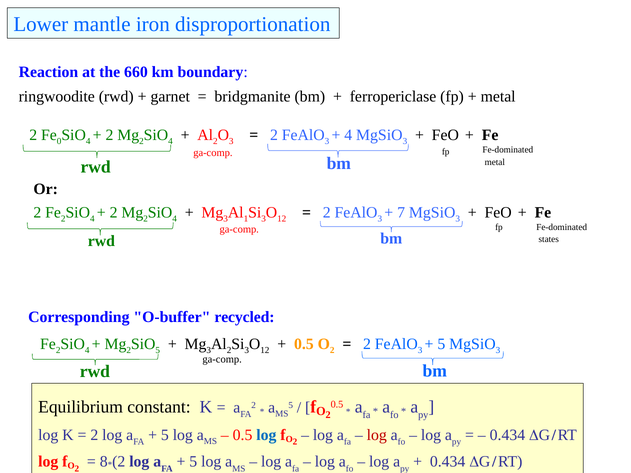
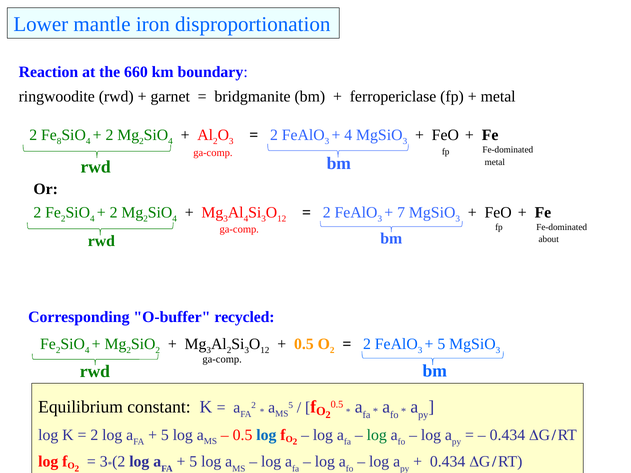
0: 0 -> 8
1 at (246, 219): 1 -> 4
states: states -> about
5 at (158, 351): 5 -> 2
log at (377, 435) colour: red -> green
8 at (104, 462): 8 -> 3
